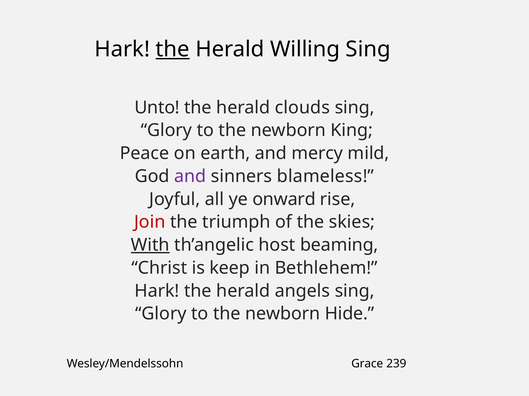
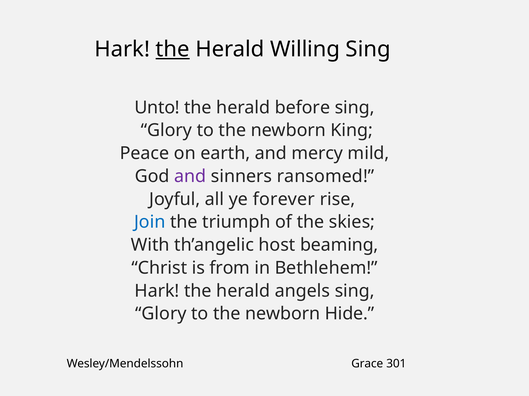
clouds: clouds -> before
blameless: blameless -> ransomed
onward: onward -> forever
Join colour: red -> blue
With underline: present -> none
keep: keep -> from
239: 239 -> 301
